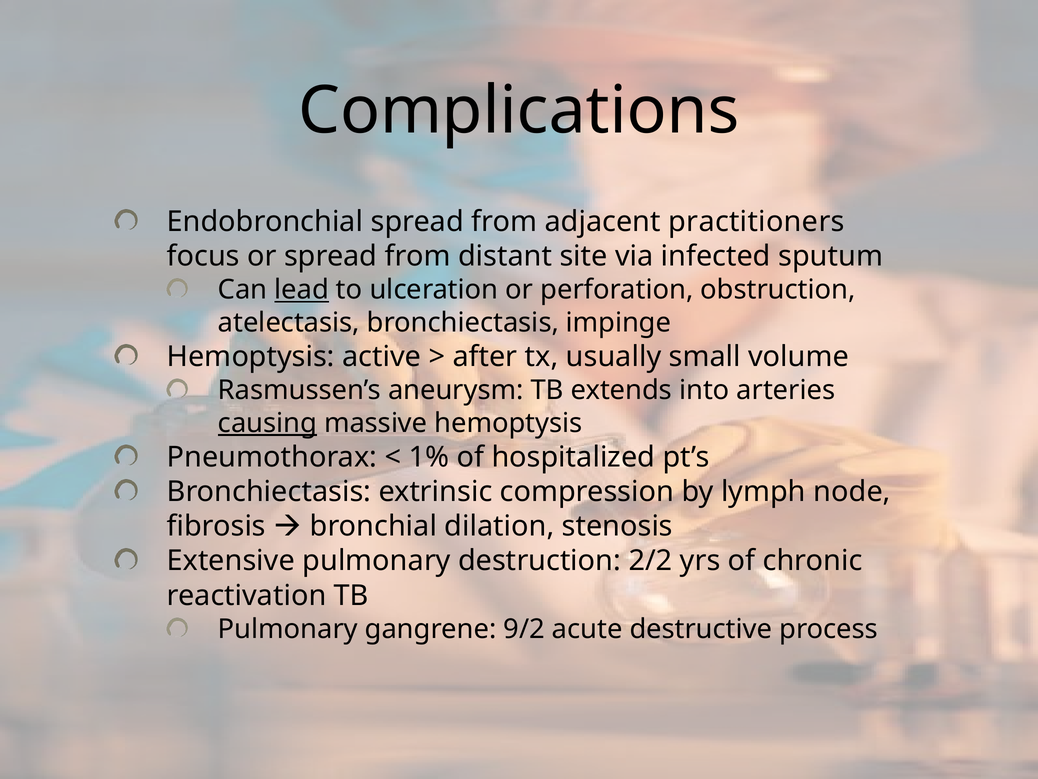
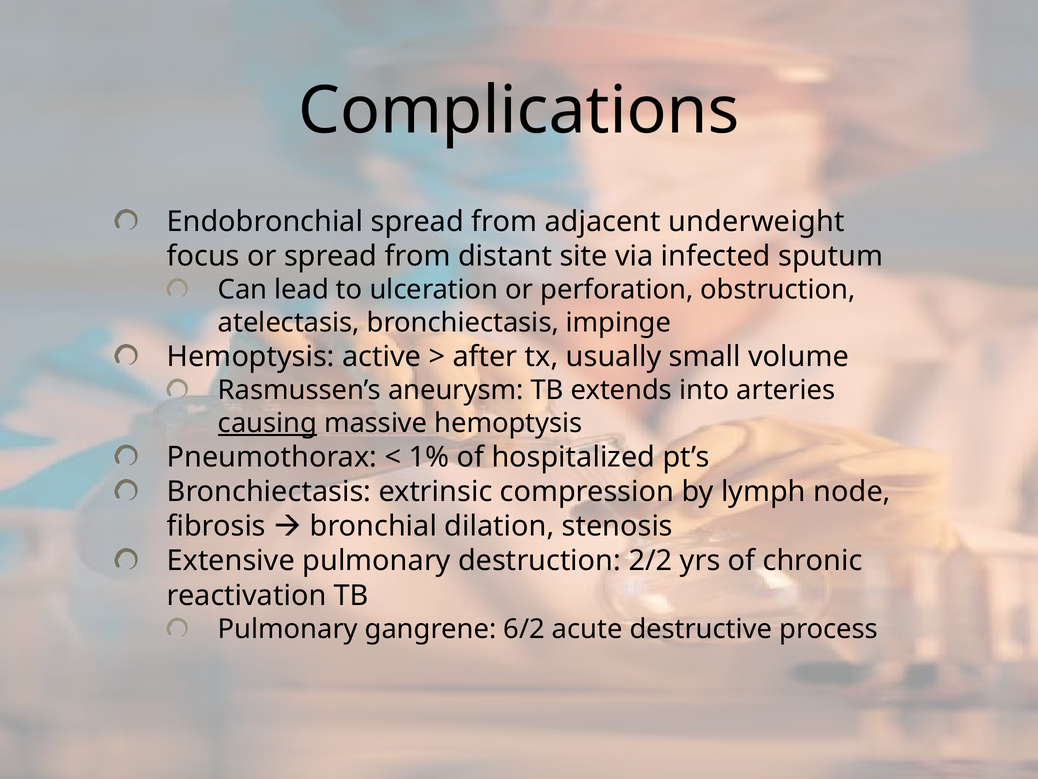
practitioners: practitioners -> underweight
lead underline: present -> none
9/2: 9/2 -> 6/2
